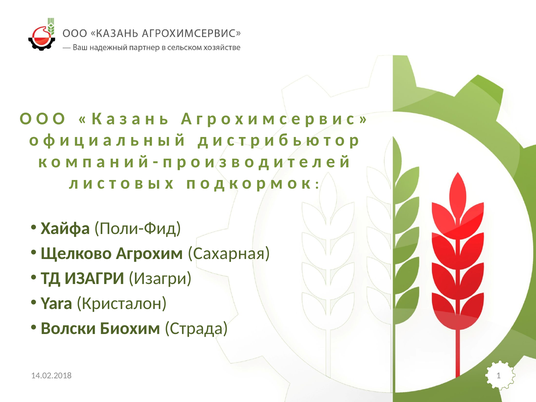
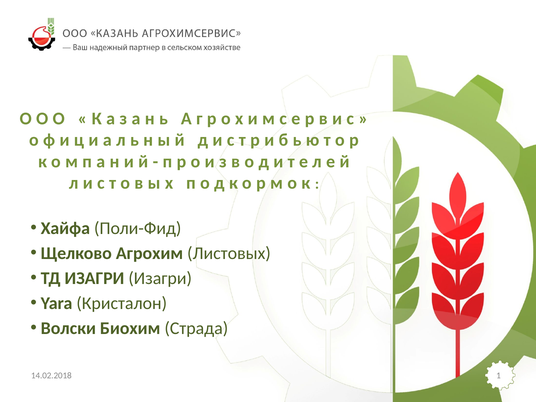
Сахарная: Сахарная -> Листовых
